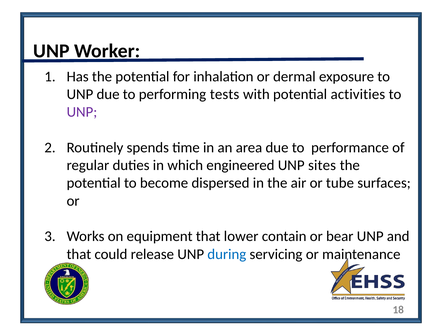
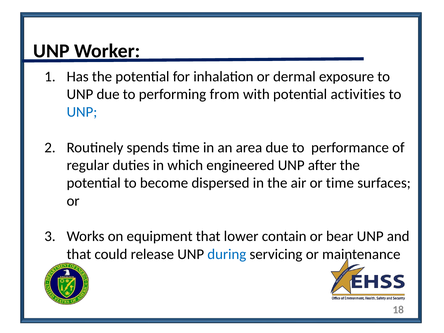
tests: tests -> from
UNP at (82, 112) colour: purple -> blue
sites: sites -> after
or tube: tube -> time
